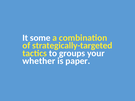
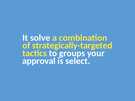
some: some -> solve
whether: whether -> approval
paper: paper -> select
